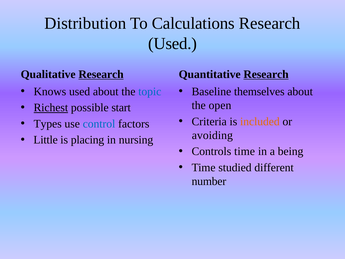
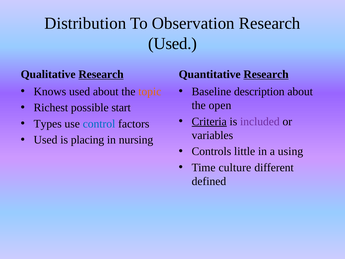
Calculations: Calculations -> Observation
topic colour: blue -> orange
themselves: themselves -> description
Richest underline: present -> none
Criteria underline: none -> present
included colour: orange -> purple
avoiding: avoiding -> variables
Little at (46, 140): Little -> Used
Controls time: time -> little
being: being -> using
studied: studied -> culture
number: number -> defined
